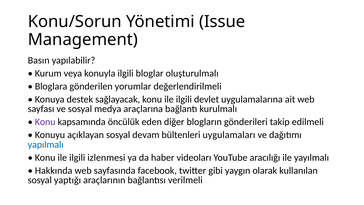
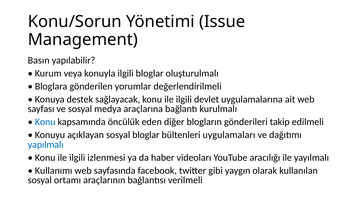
Konu at (45, 122) colour: purple -> blue
sosyal devam: devam -> bloglar
Hakkında: Hakkında -> Kullanımı
yaptığı: yaptığı -> ortamı
